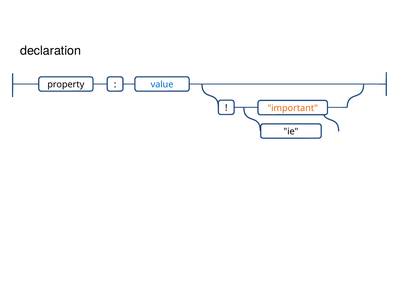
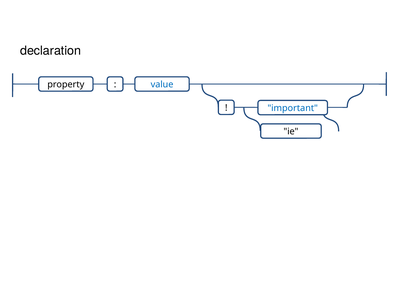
important colour: orange -> blue
